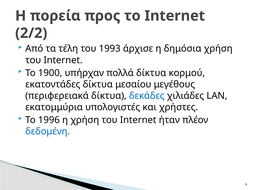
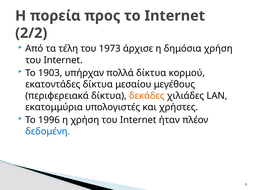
1993: 1993 -> 1973
1900: 1900 -> 1903
δεκάδες colour: blue -> orange
